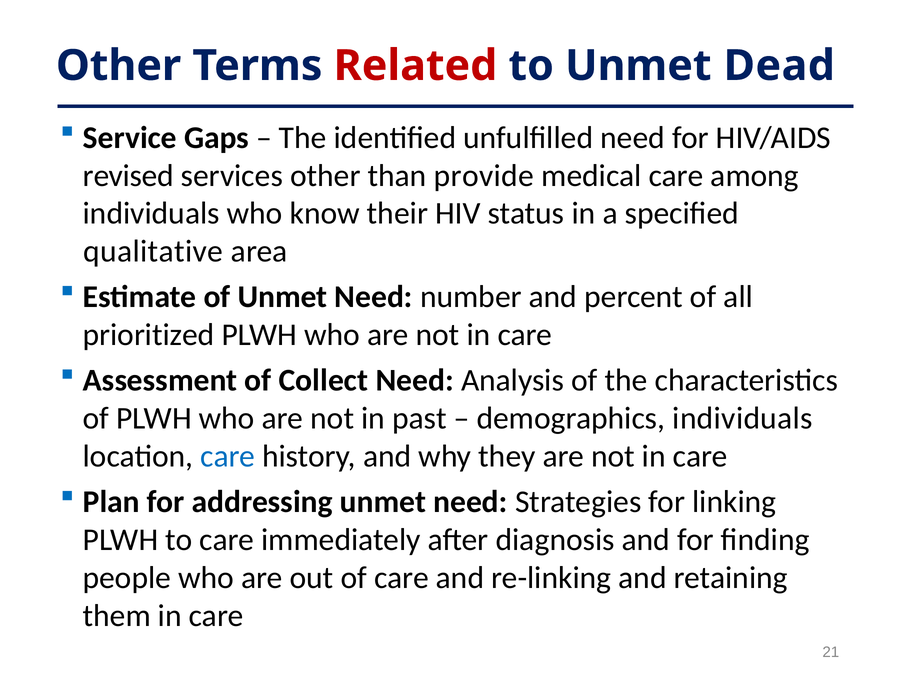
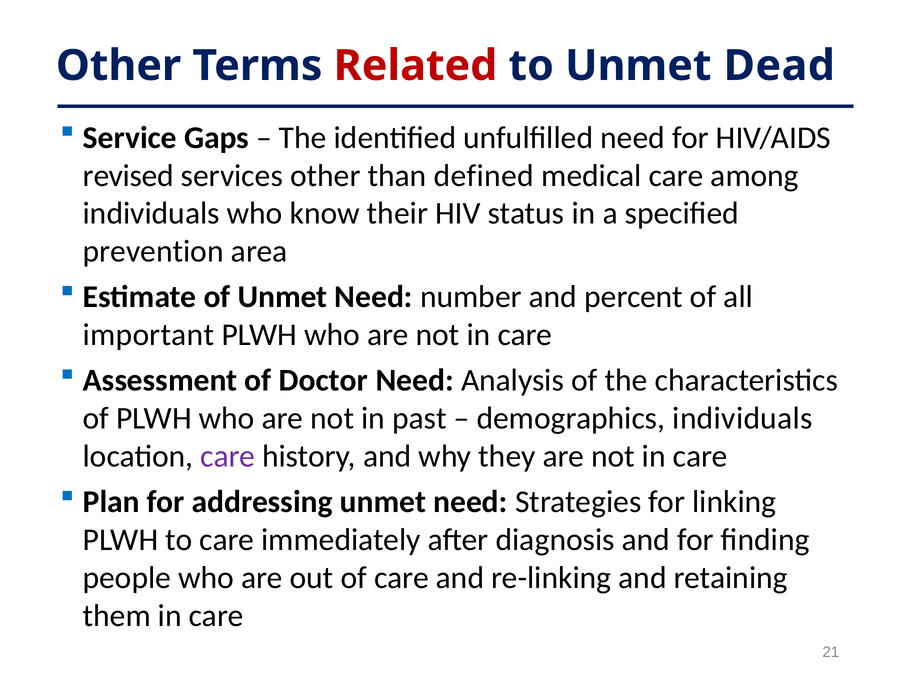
provide: provide -> defined
qualitative: qualitative -> prevention
prioritized: prioritized -> important
Collect: Collect -> Doctor
care at (228, 457) colour: blue -> purple
